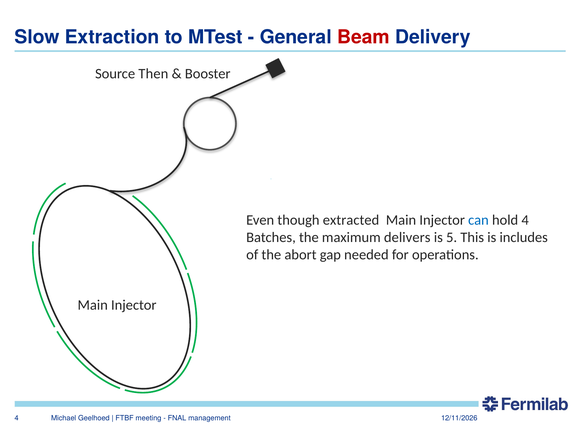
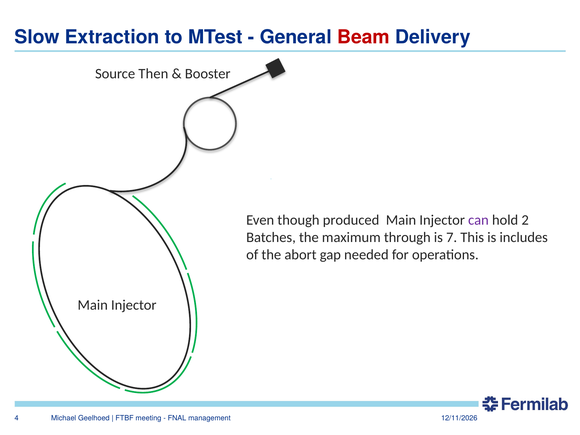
extracted: extracted -> produced
can colour: blue -> purple
hold 4: 4 -> 2
delivers: delivers -> through
5: 5 -> 7
